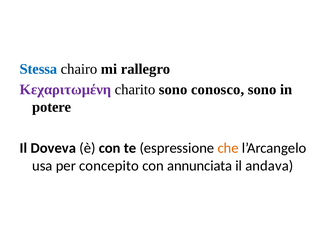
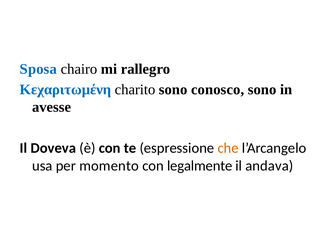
Stessa: Stessa -> Sposa
Κεχαριτωμένη colour: purple -> blue
potere: potere -> avesse
concepito: concepito -> momento
annunciata: annunciata -> legalmente
